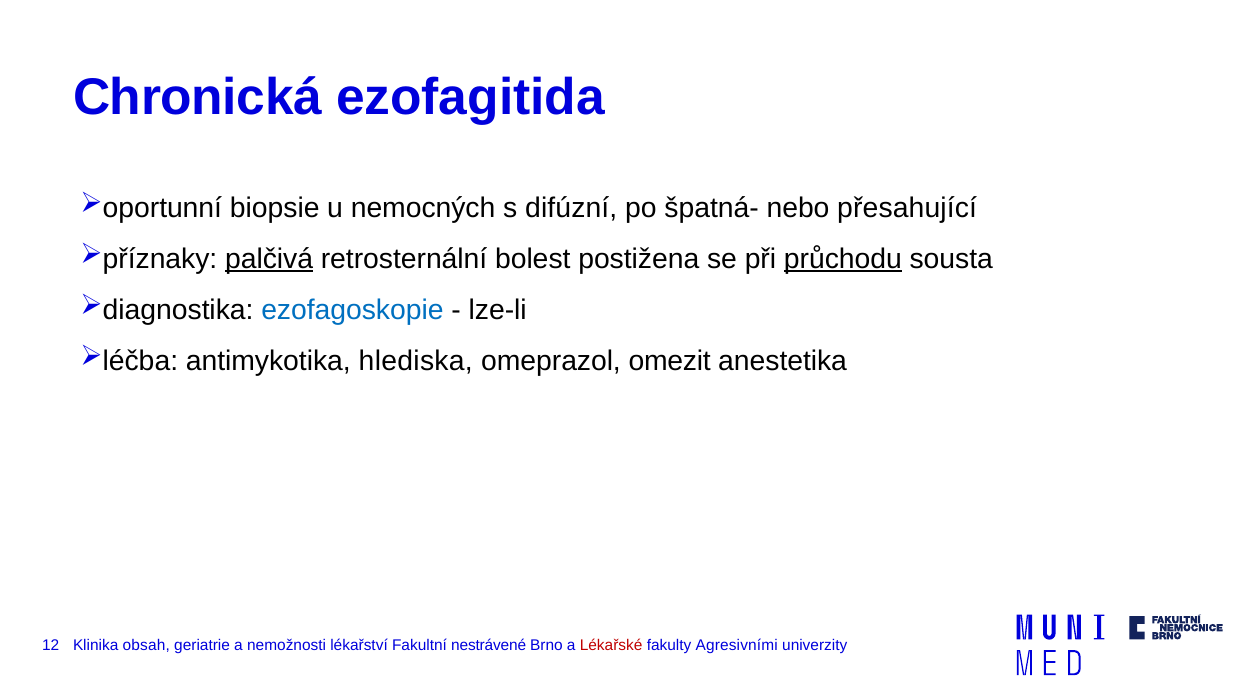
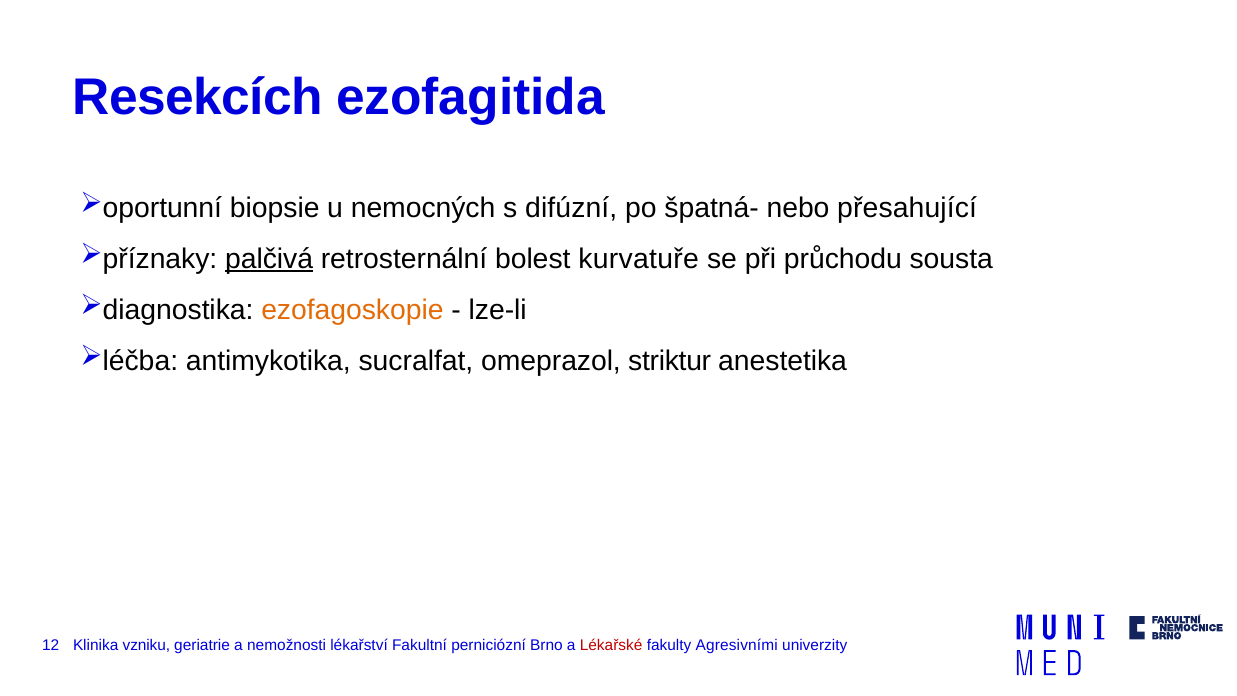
Chronická: Chronická -> Resekcích
postižena: postižena -> kurvatuře
průchodu underline: present -> none
ezofagoskopie colour: blue -> orange
hlediska: hlediska -> sucralfat
omezit: omezit -> striktur
obsah: obsah -> vzniku
nestrávené: nestrávené -> perniciózní
